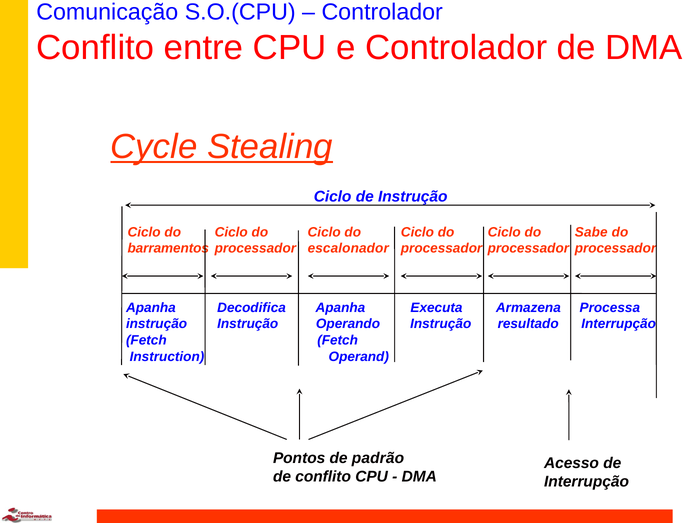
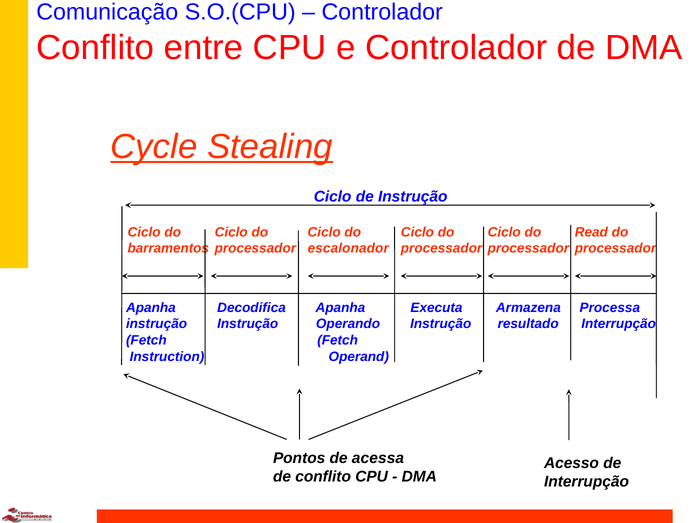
Sabe: Sabe -> Read
padrão: padrão -> acessa
